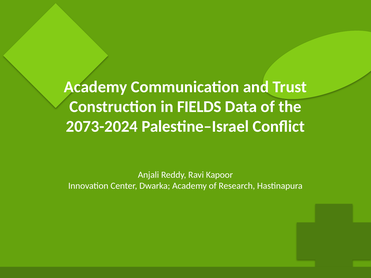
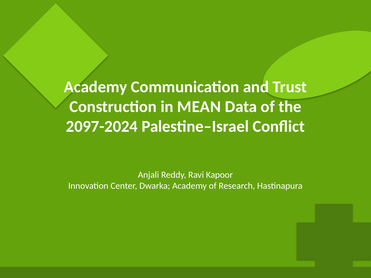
FIELDS: FIELDS -> MEAN
2073-2024: 2073-2024 -> 2097-2024
